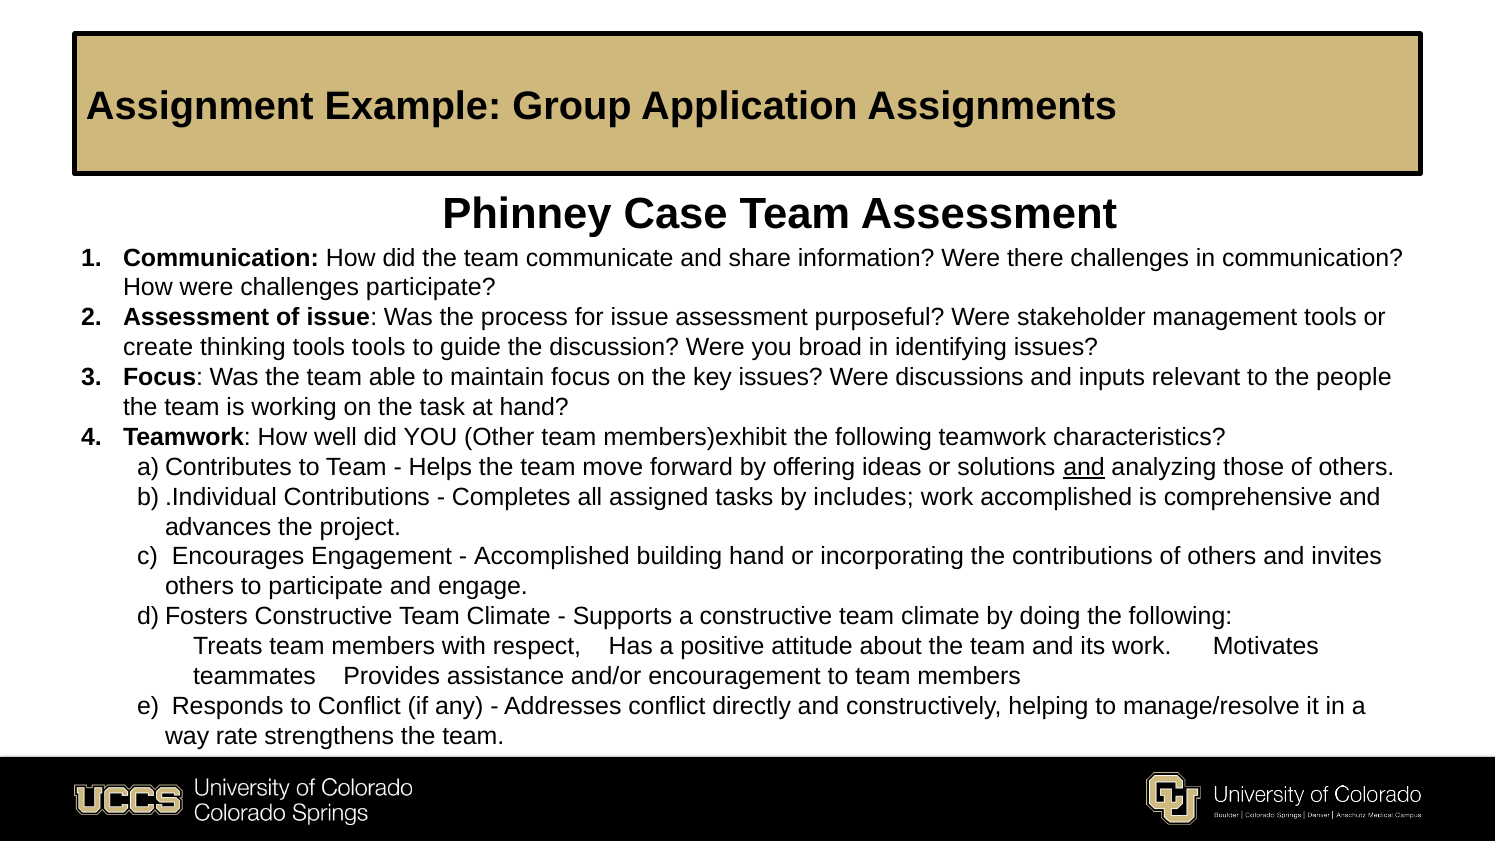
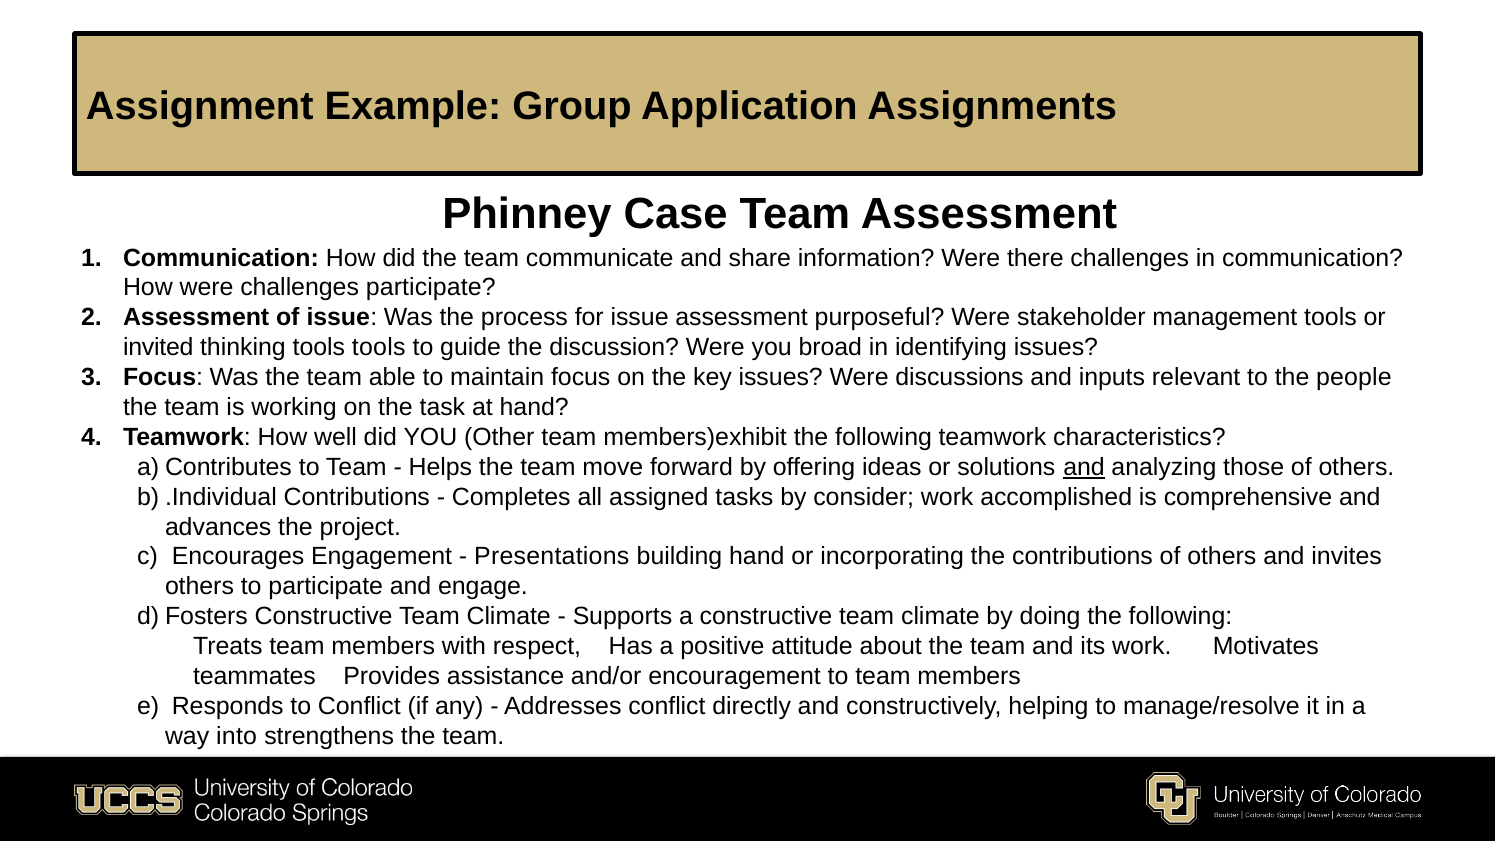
create: create -> invited
includes: includes -> consider
Accomplished at (552, 557): Accomplished -> Presentations
rate: rate -> into
